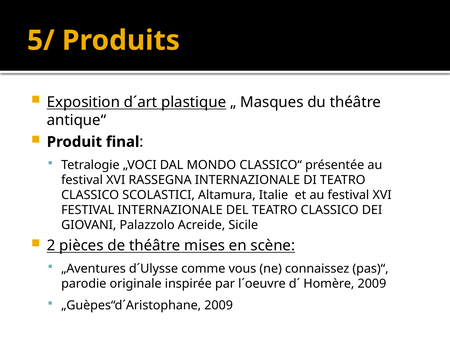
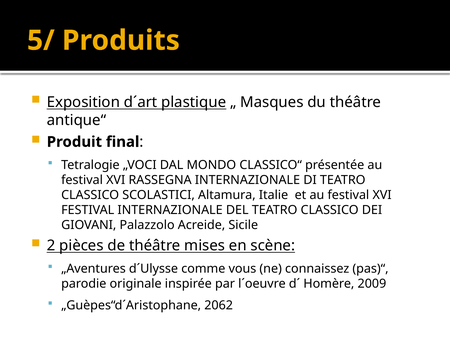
„Guèpes“d´Aristophane 2009: 2009 -> 2062
